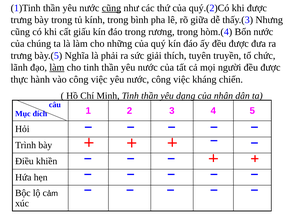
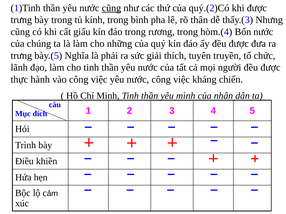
giữa: giữa -> thân
làm at (57, 68) underline: present -> none
dạng: dạng -> mình
